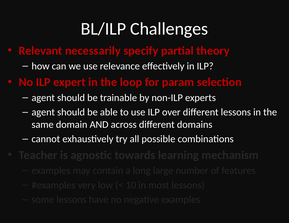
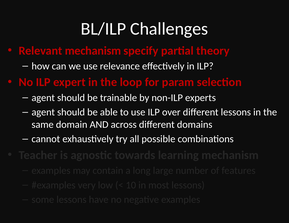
Relevant necessarily: necessarily -> mechanism
